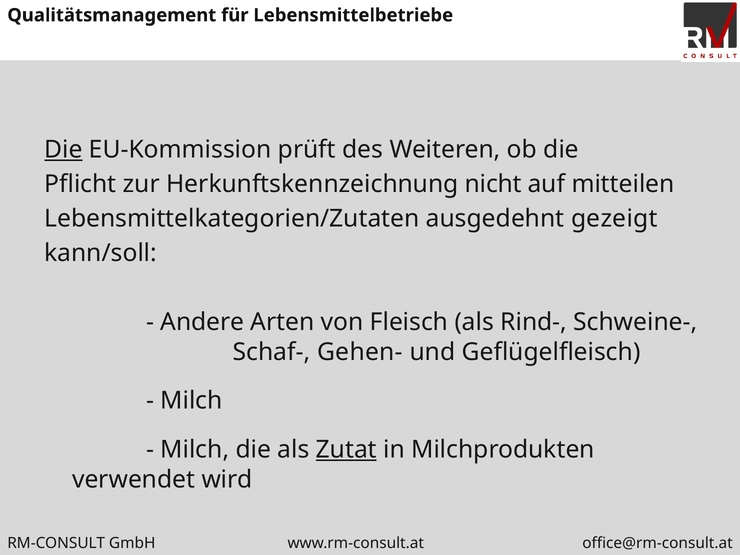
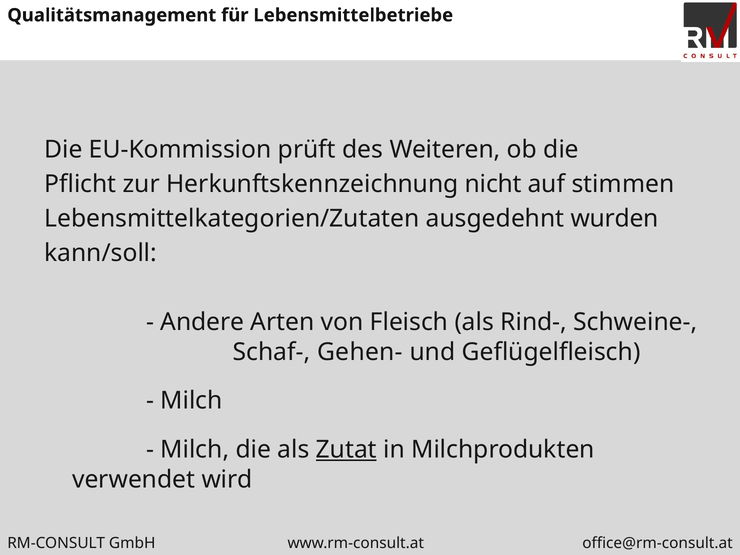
Die at (63, 150) underline: present -> none
mitteilen: mitteilen -> stimmen
gezeigt: gezeigt -> wurden
